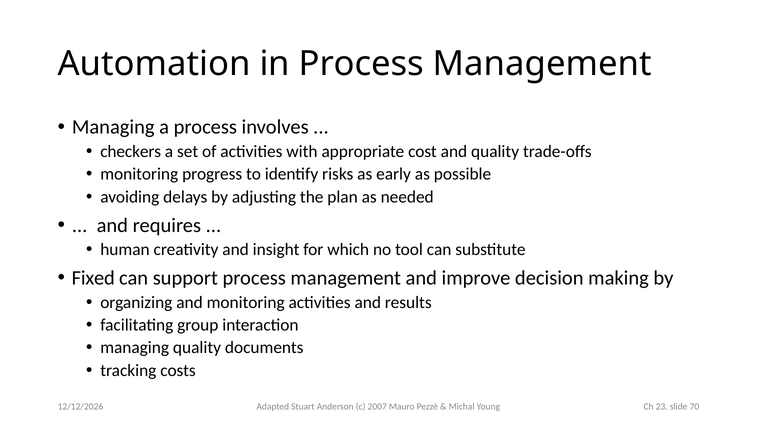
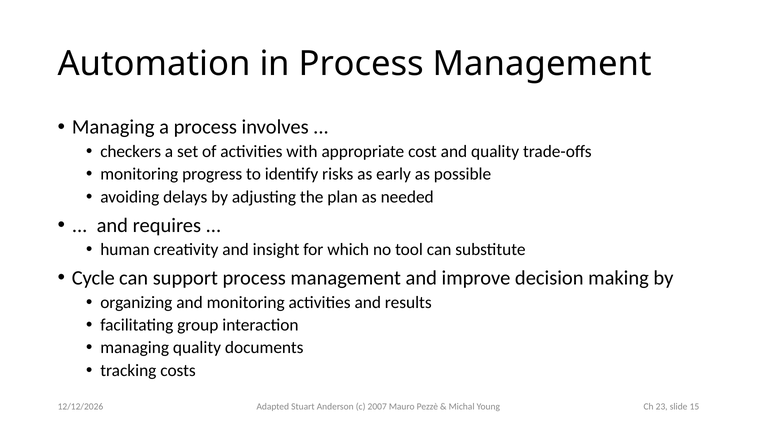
Fixed: Fixed -> Cycle
70: 70 -> 15
